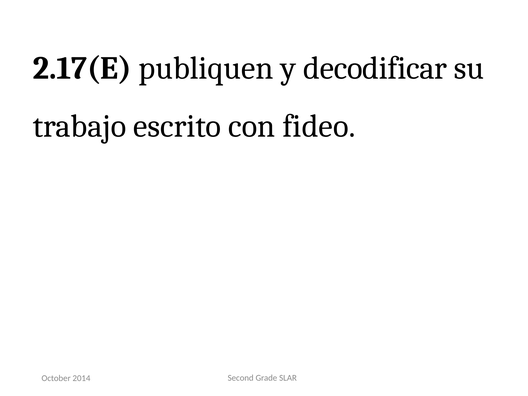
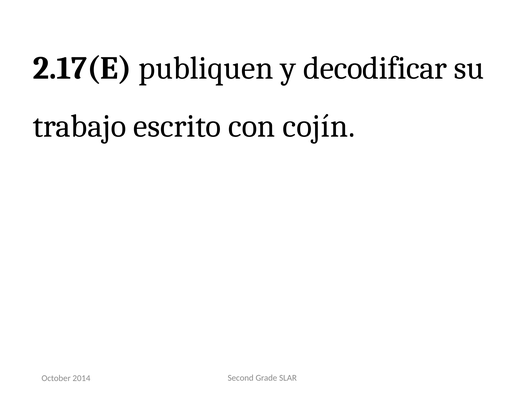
fideo: fideo -> cojín
